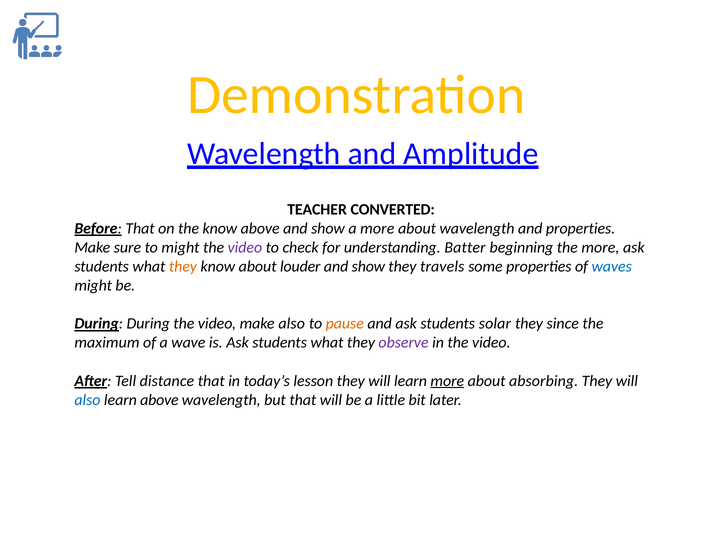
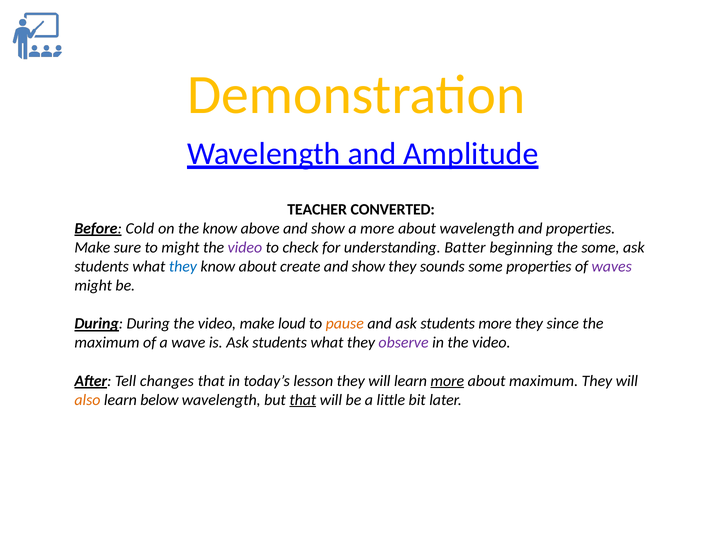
Before That: That -> Cold
the more: more -> some
they at (183, 267) colour: orange -> blue
louder: louder -> create
travels: travels -> sounds
waves colour: blue -> purple
make also: also -> loud
students solar: solar -> more
distance: distance -> changes
about absorbing: absorbing -> maximum
also at (87, 400) colour: blue -> orange
learn above: above -> below
that at (303, 400) underline: none -> present
